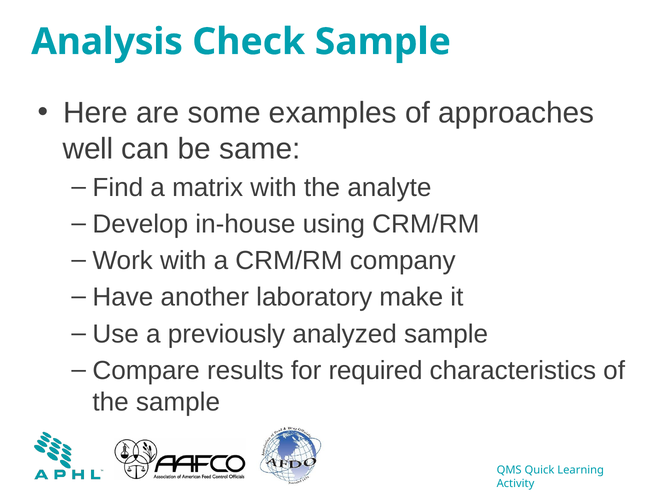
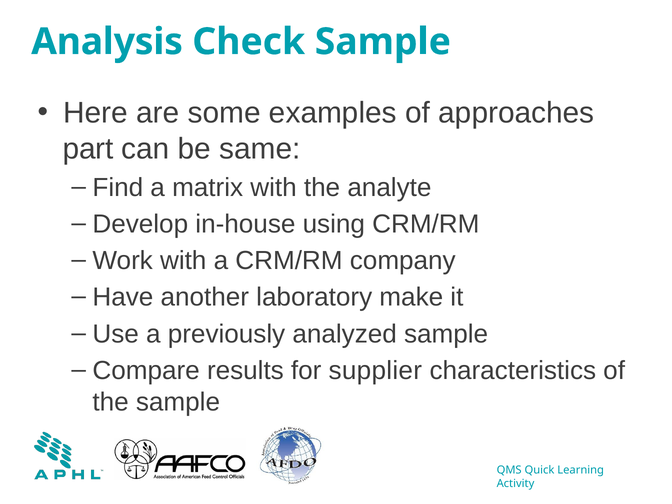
well: well -> part
required: required -> supplier
